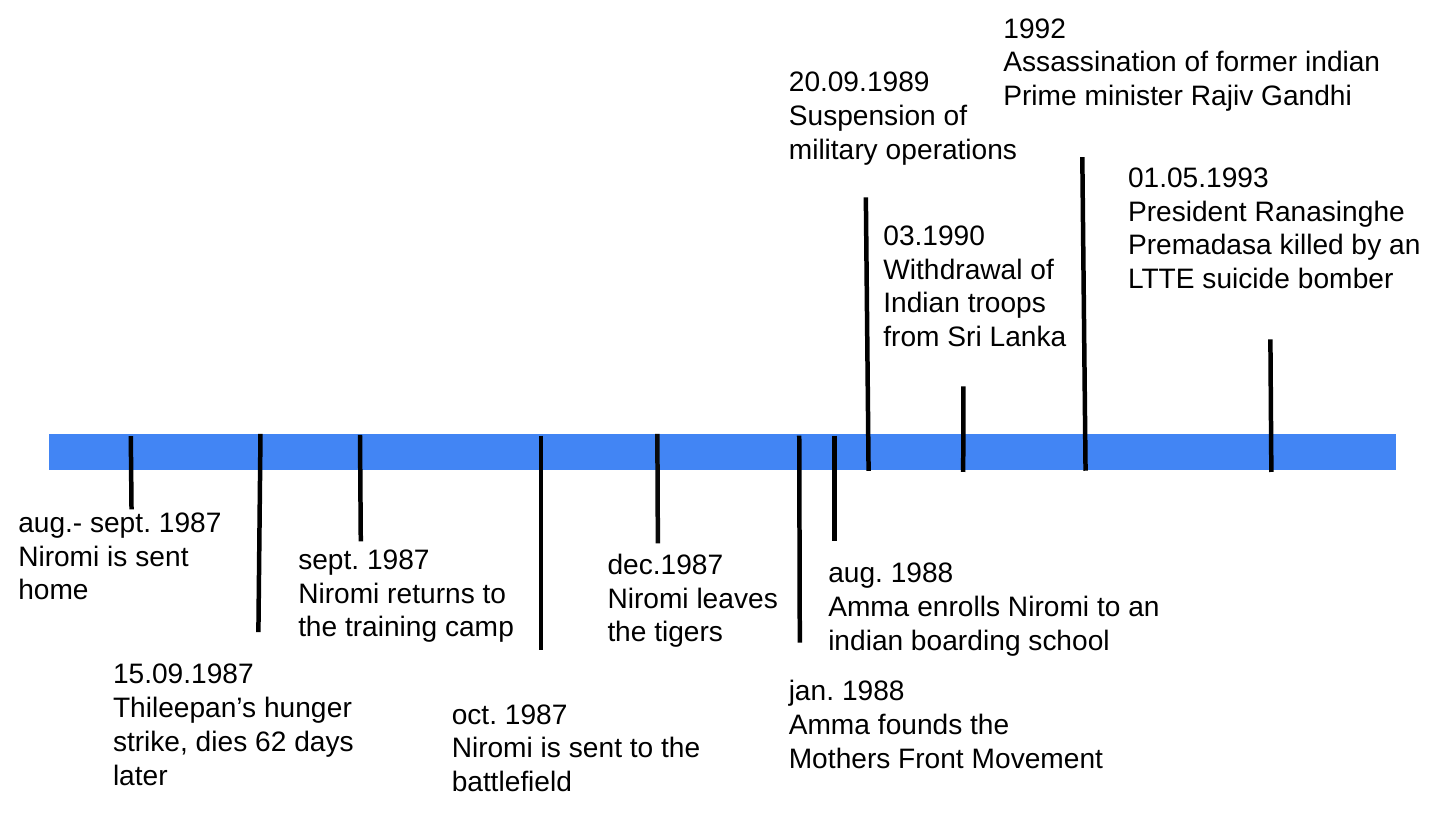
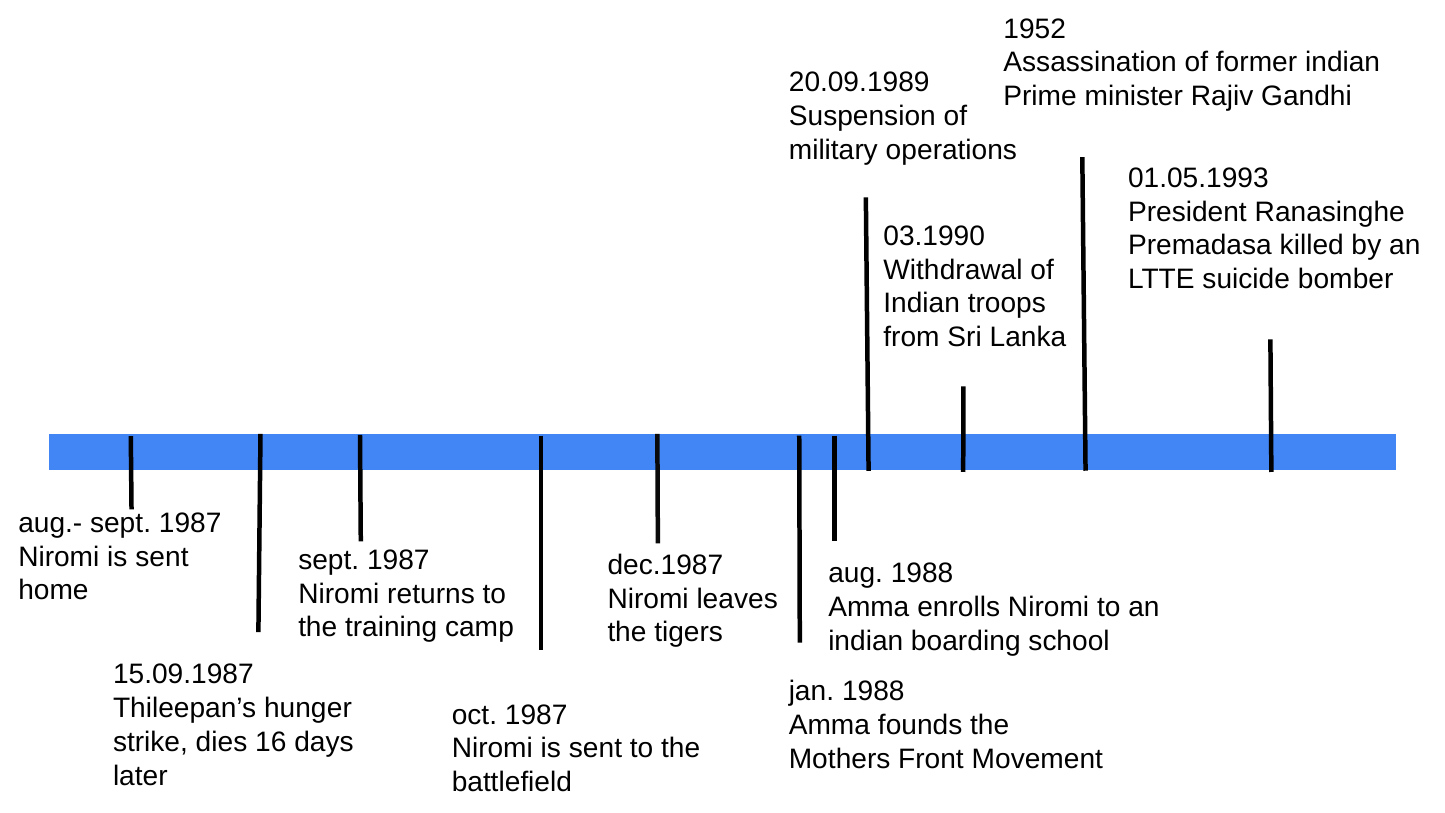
1992: 1992 -> 1952
62: 62 -> 16
